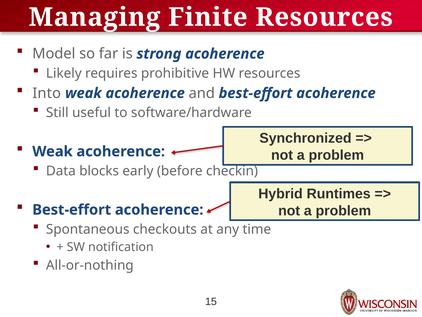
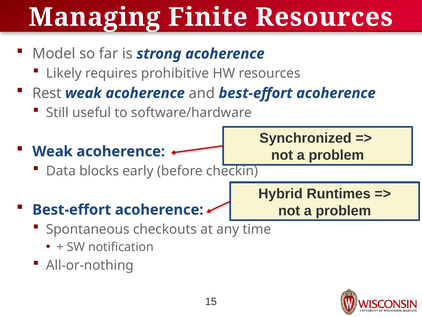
Into: Into -> Rest
